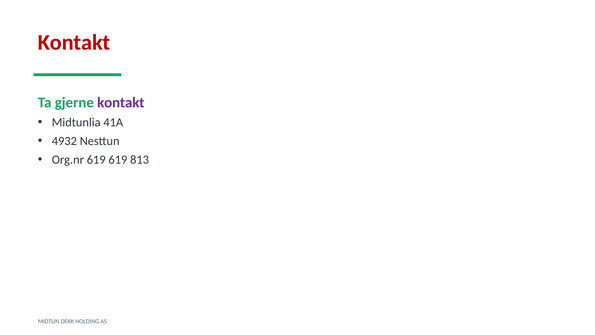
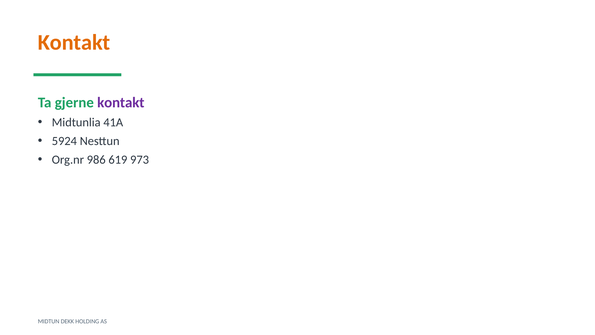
Kontakt at (74, 42) colour: red -> orange
4932: 4932 -> 5924
Org.nr 619: 619 -> 986
813: 813 -> 973
